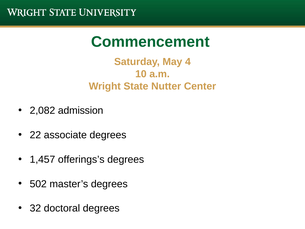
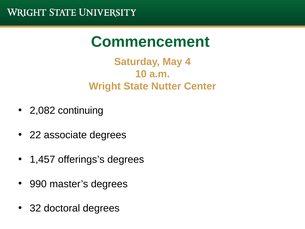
admission: admission -> continuing
502: 502 -> 990
